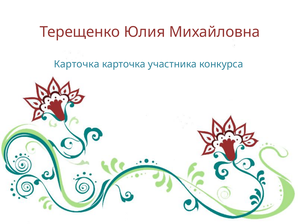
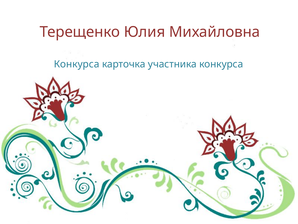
Карточка at (77, 64): Карточка -> Конкурса
